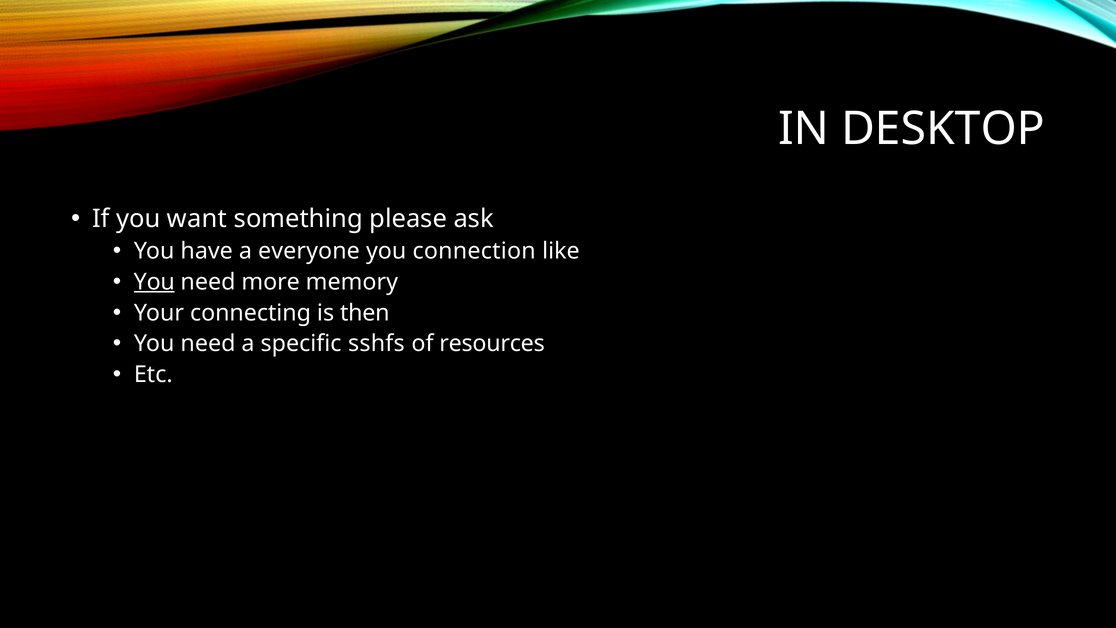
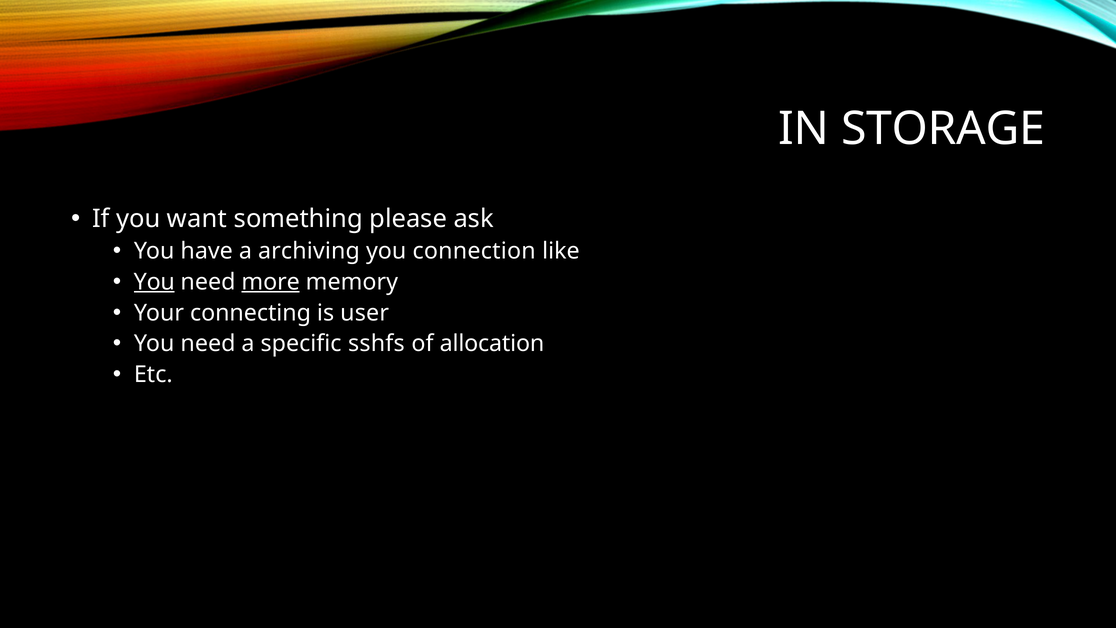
DESKTOP: DESKTOP -> STORAGE
everyone: everyone -> archiving
more underline: none -> present
then: then -> user
resources: resources -> allocation
